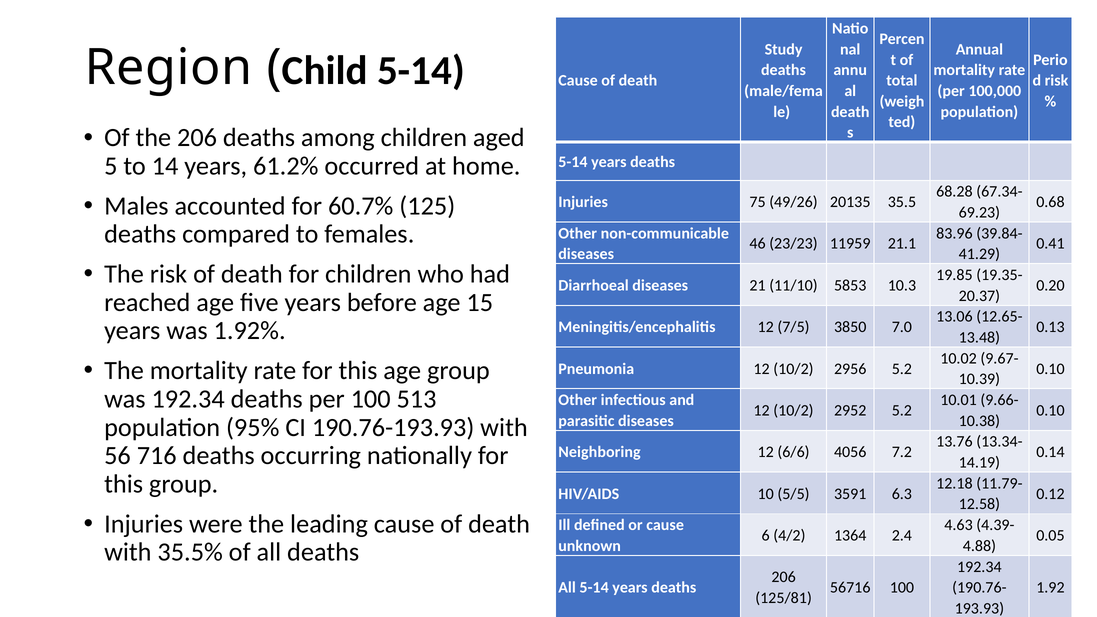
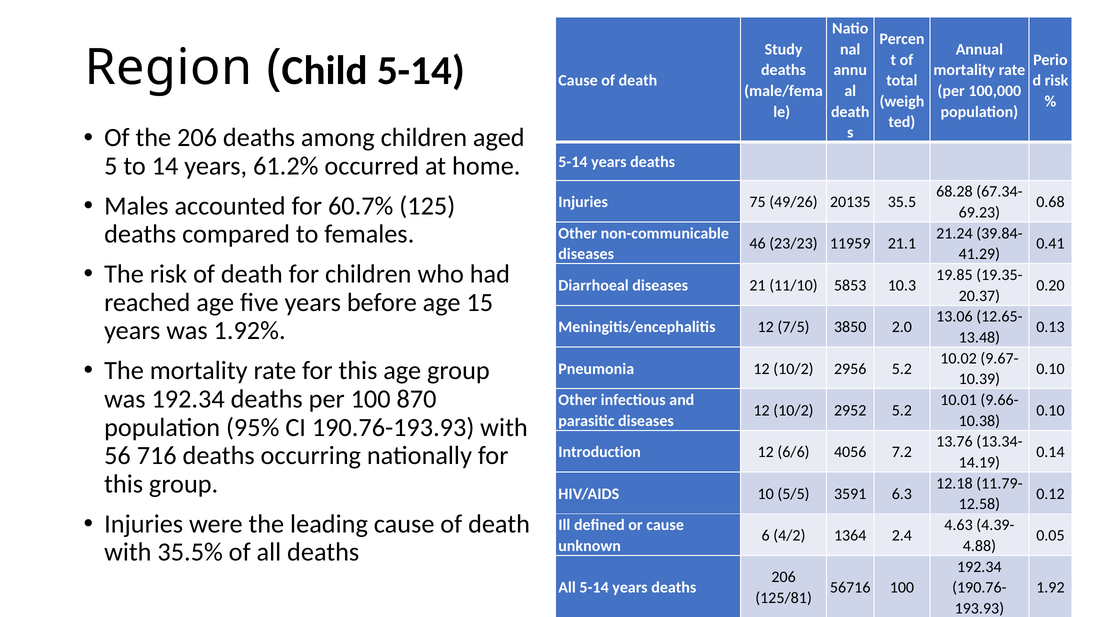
83.96: 83.96 -> 21.24
7.0: 7.0 -> 2.0
513: 513 -> 870
Neighboring: Neighboring -> Introduction
